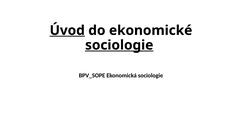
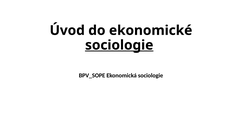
Úvod underline: present -> none
